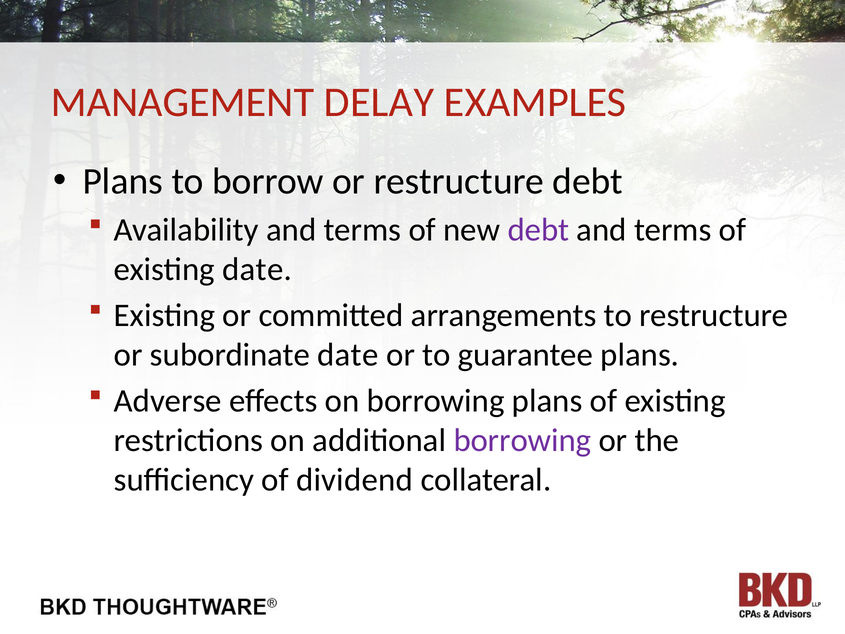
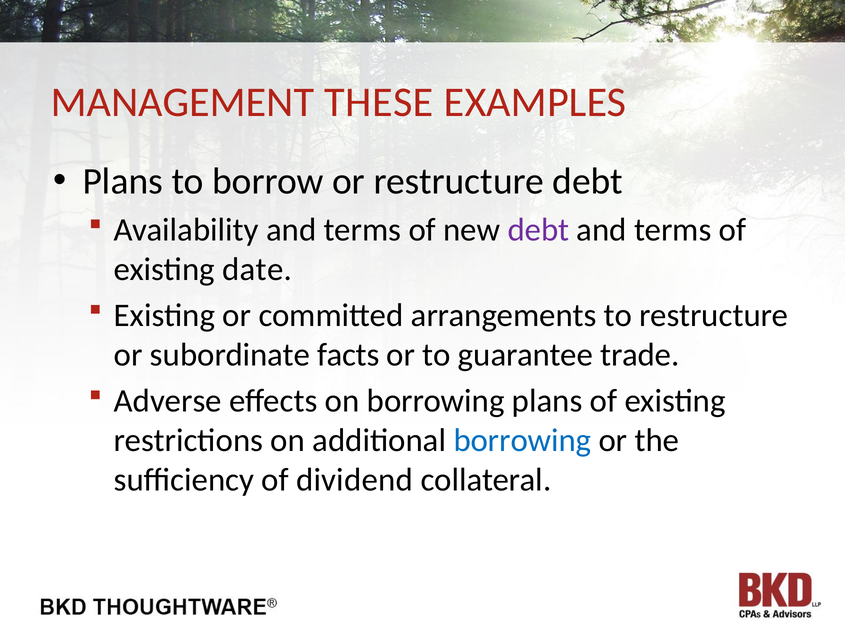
DELAY: DELAY -> THESE
subordinate date: date -> facts
guarantee plans: plans -> trade
borrowing at (522, 440) colour: purple -> blue
